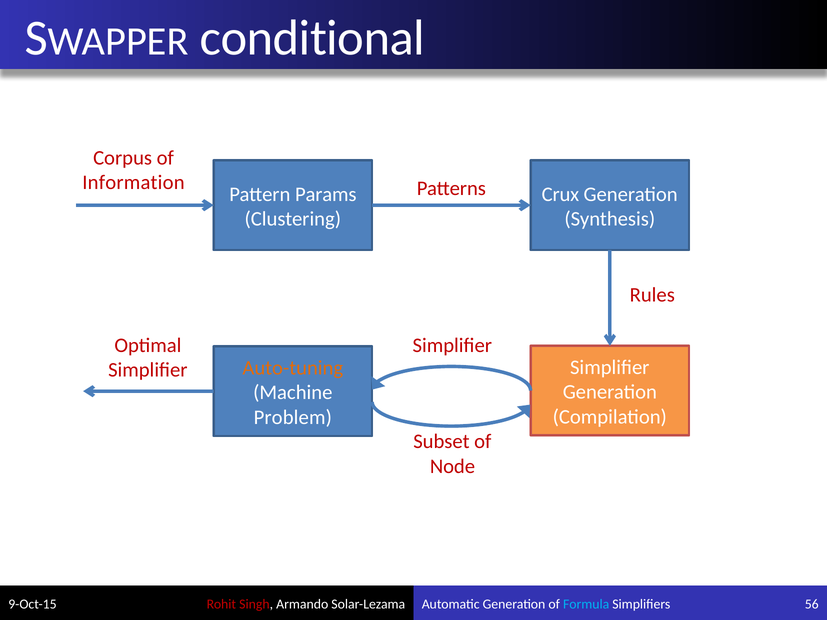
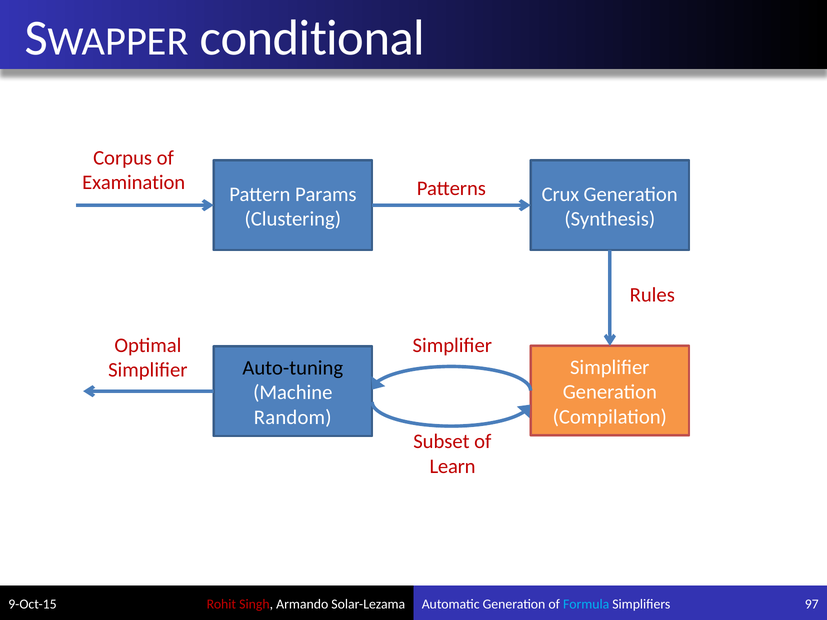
Information: Information -> Examination
Auto-tuning colour: orange -> black
Problem: Problem -> Random
Node: Node -> Learn
56: 56 -> 97
